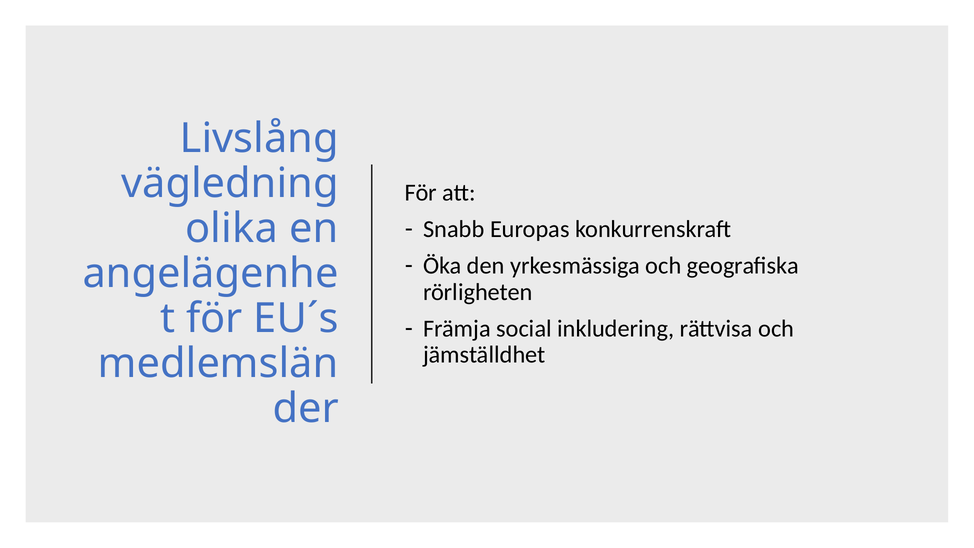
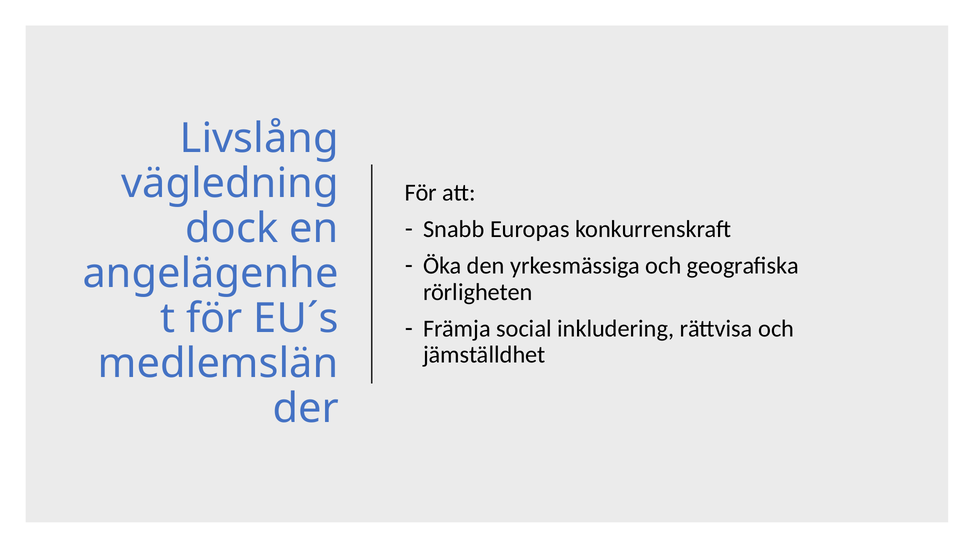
olika: olika -> dock
